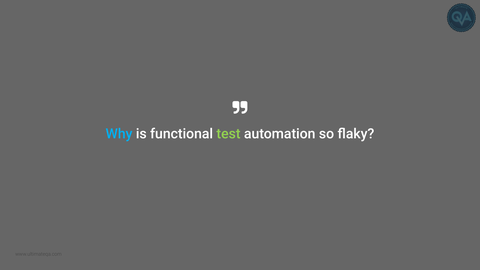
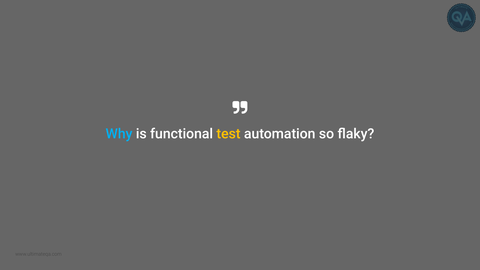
test colour: light green -> yellow
